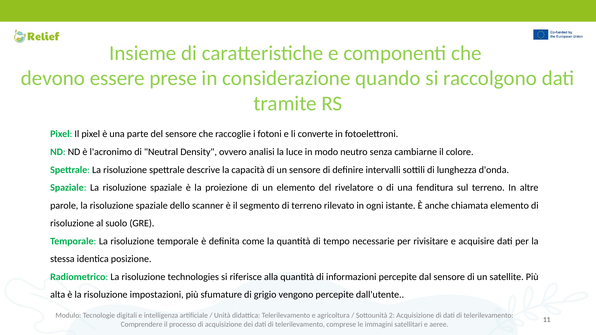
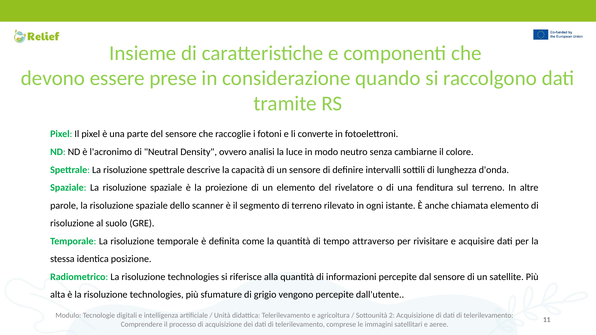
necessarie: necessarie -> attraverso
è la risoluzione impostazioni: impostazioni -> technologies
